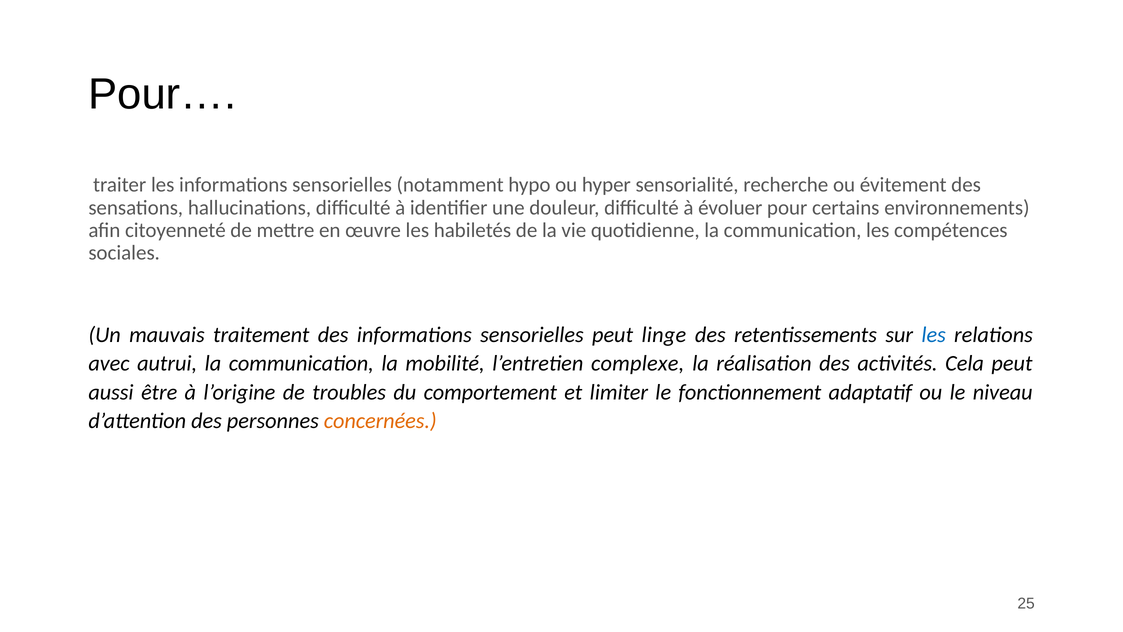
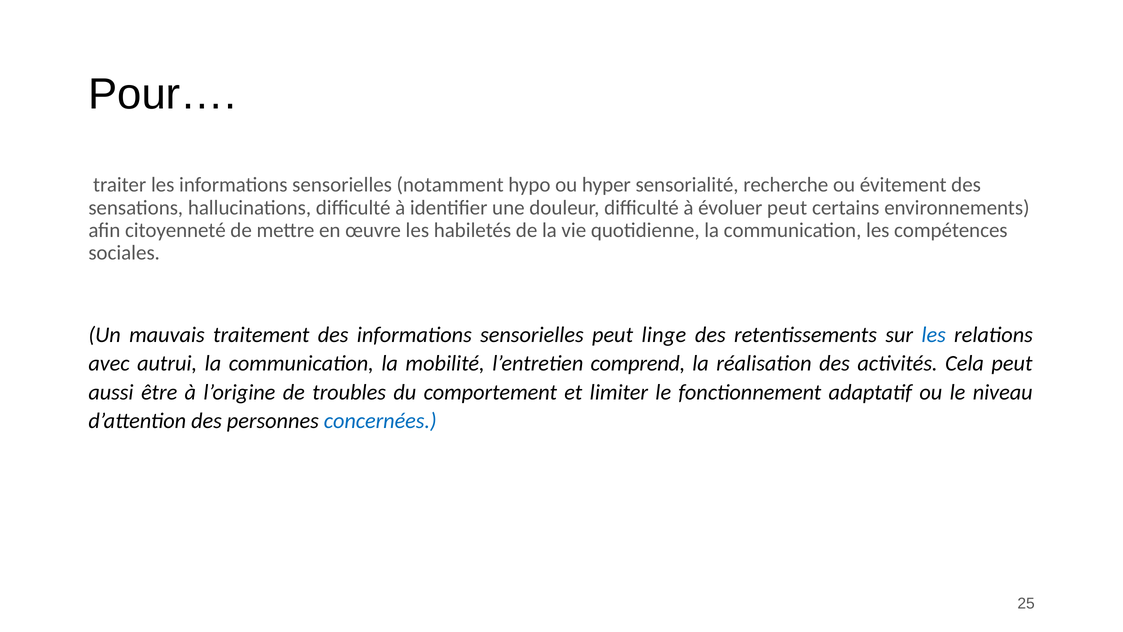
évoluer pour: pour -> peut
complexe: complexe -> comprend
concernées colour: orange -> blue
